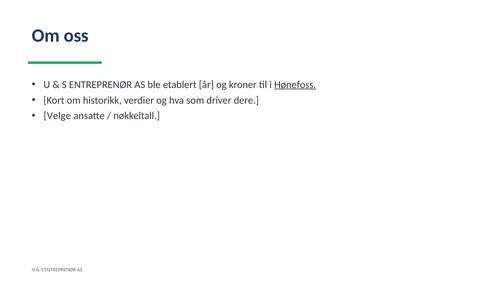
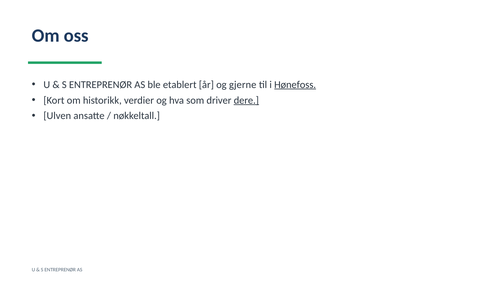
kroner: kroner -> gjerne
dere underline: none -> present
Velge: Velge -> Ulven
